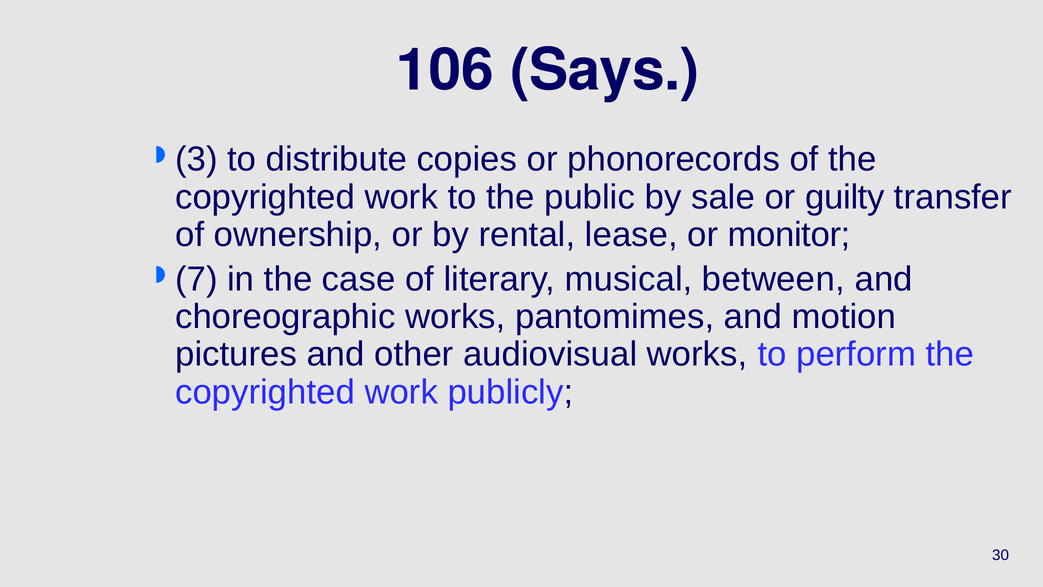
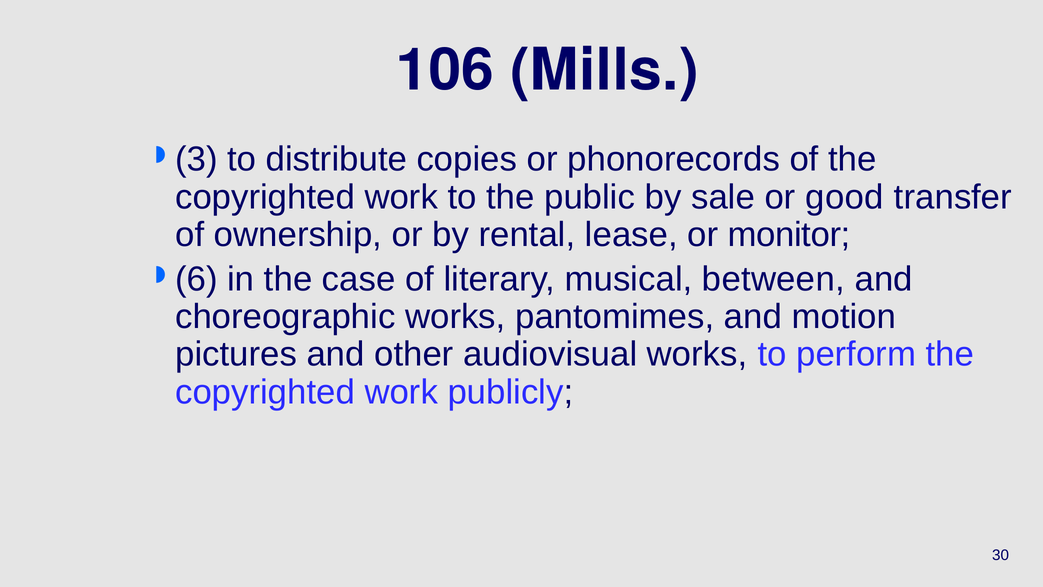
Says: Says -> Mills
guilty: guilty -> good
7: 7 -> 6
